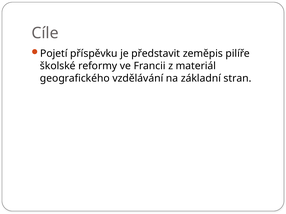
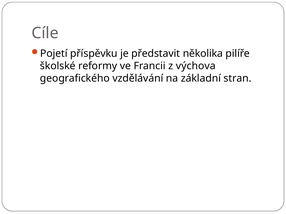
zeměpis: zeměpis -> několika
materiál: materiál -> výchova
